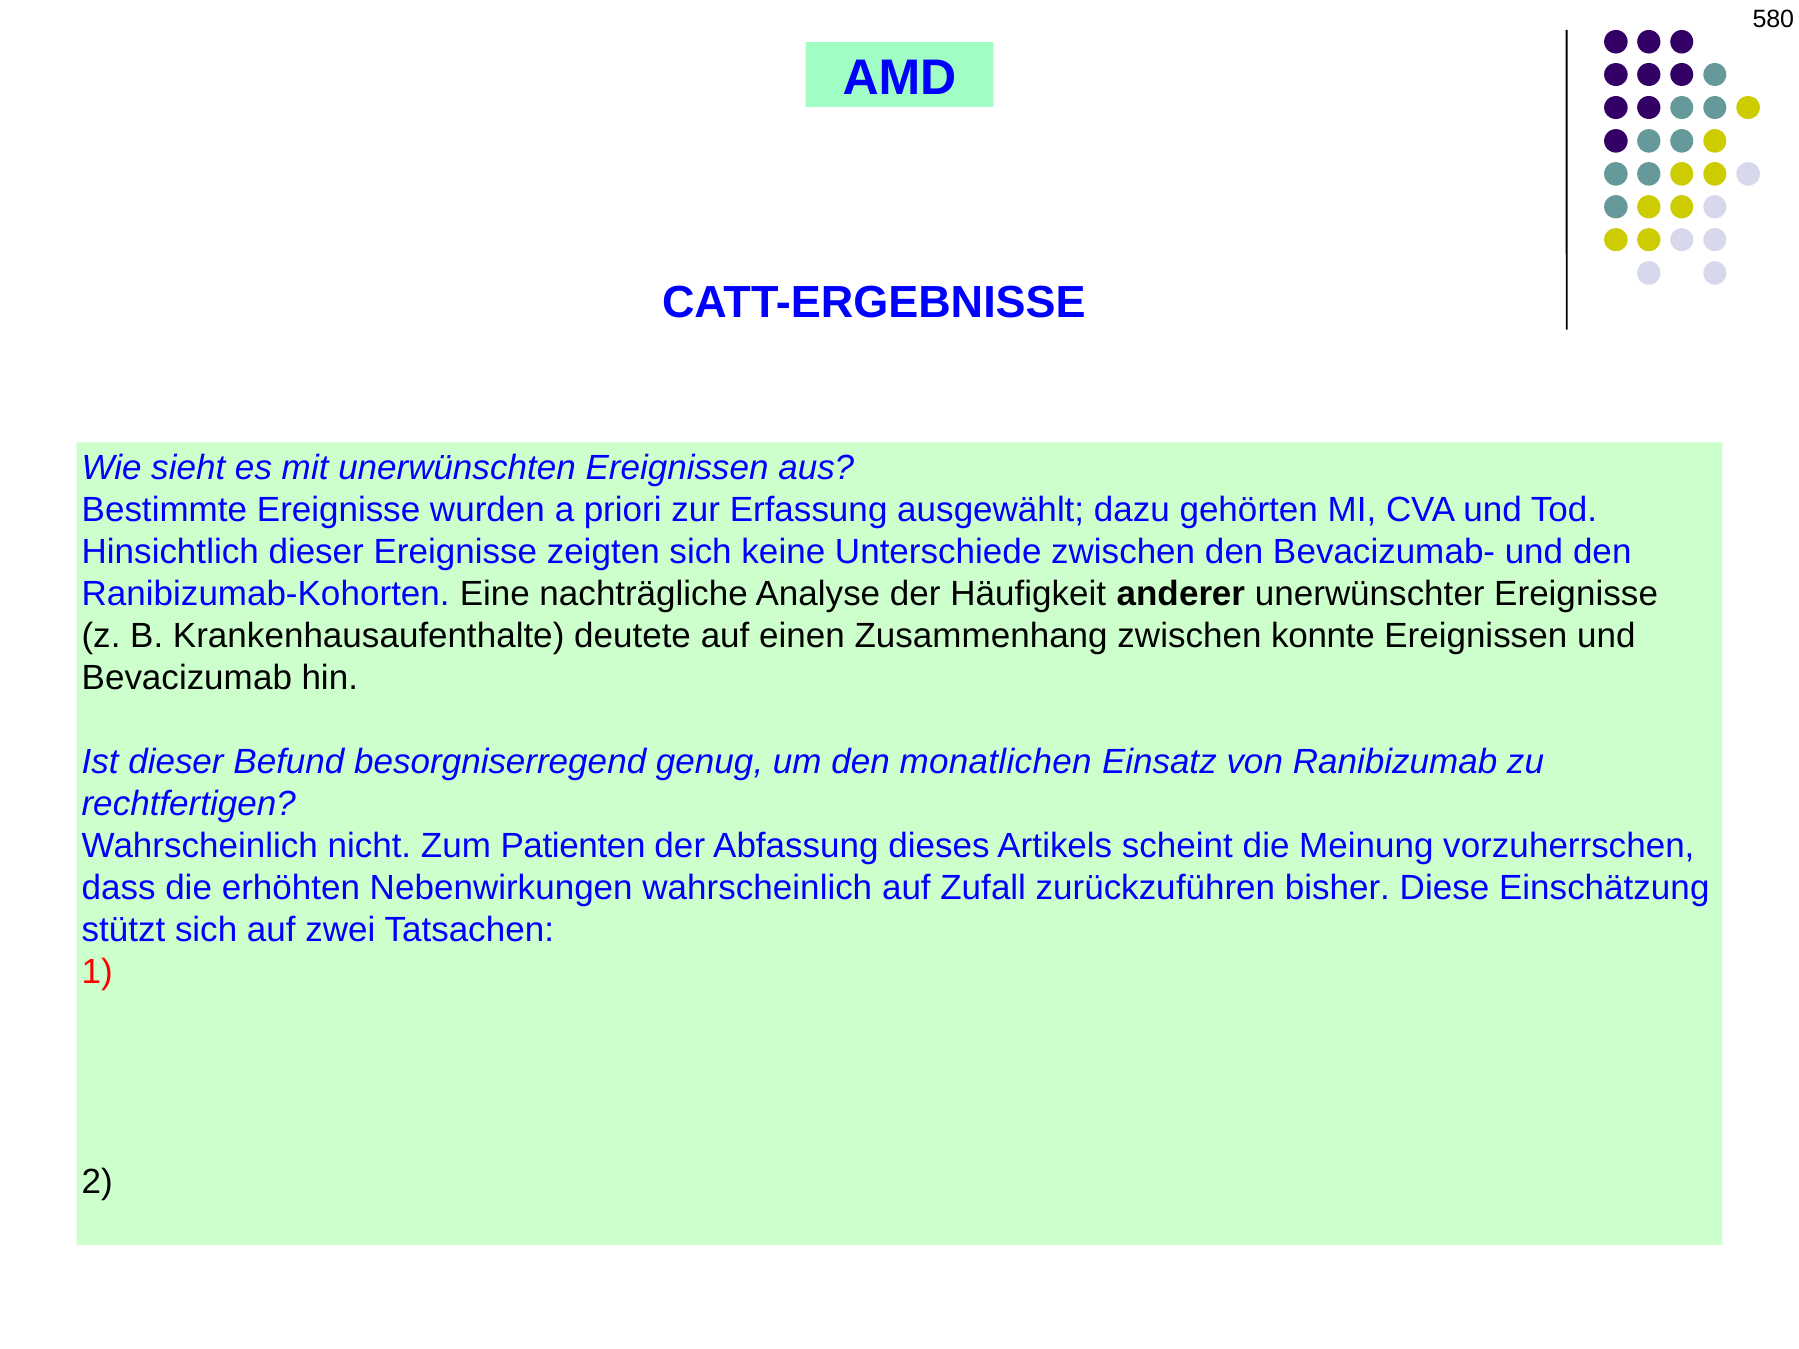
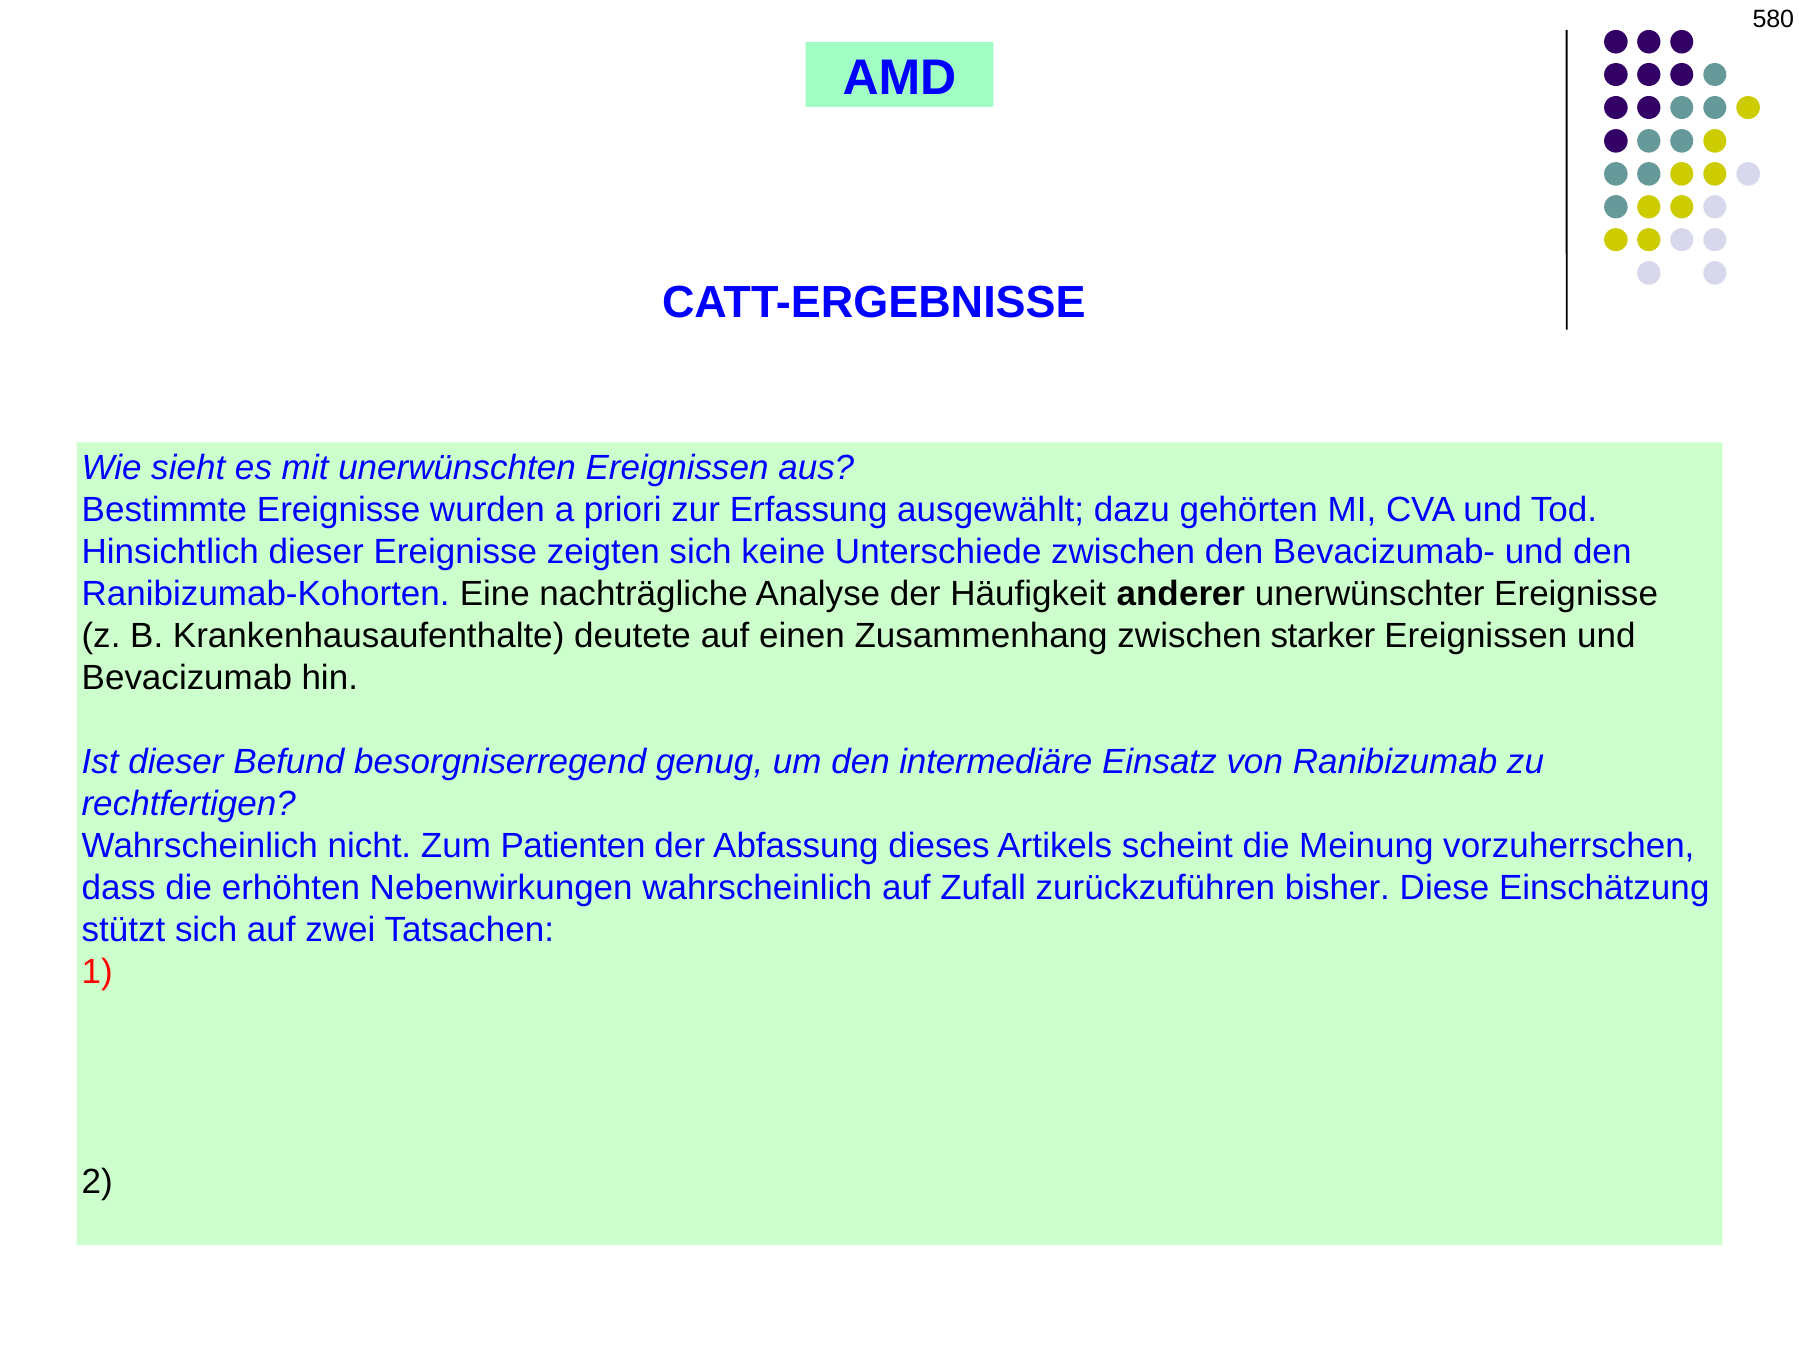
konnte: konnte -> starker
monatlichen: monatlichen -> intermediäre
